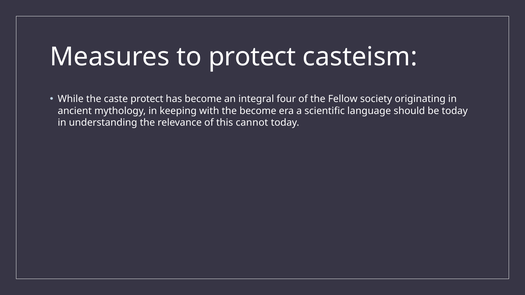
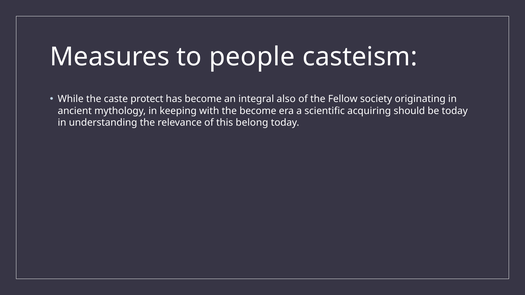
to protect: protect -> people
four: four -> also
language: language -> acquiring
cannot: cannot -> belong
